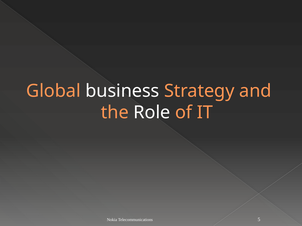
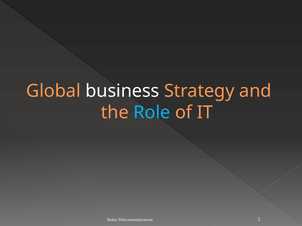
Role colour: white -> light blue
